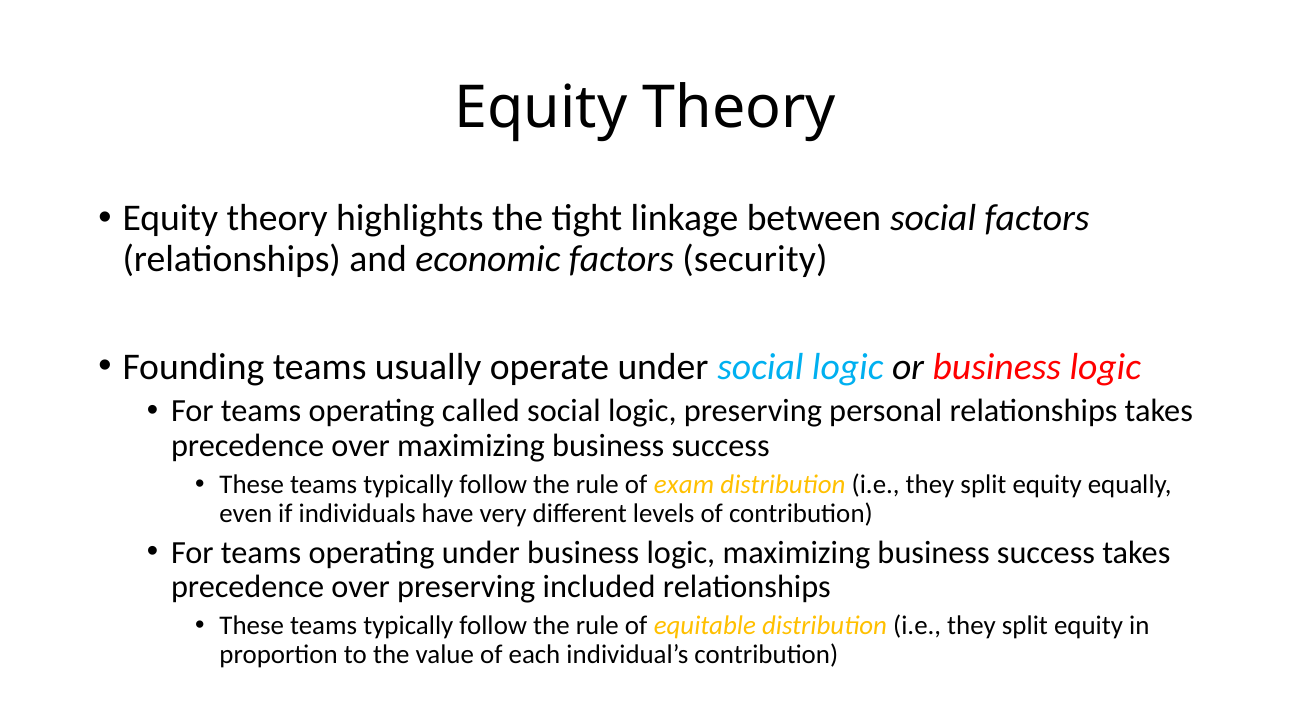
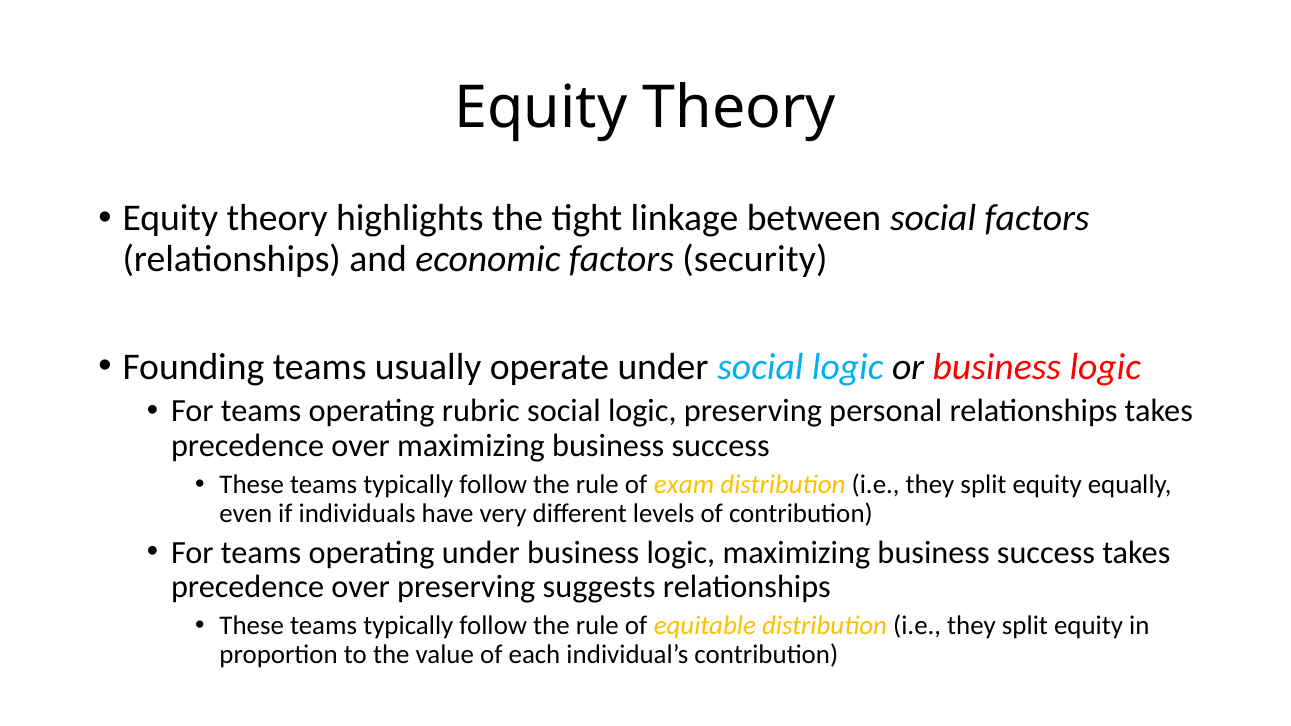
called: called -> rubric
included: included -> suggests
